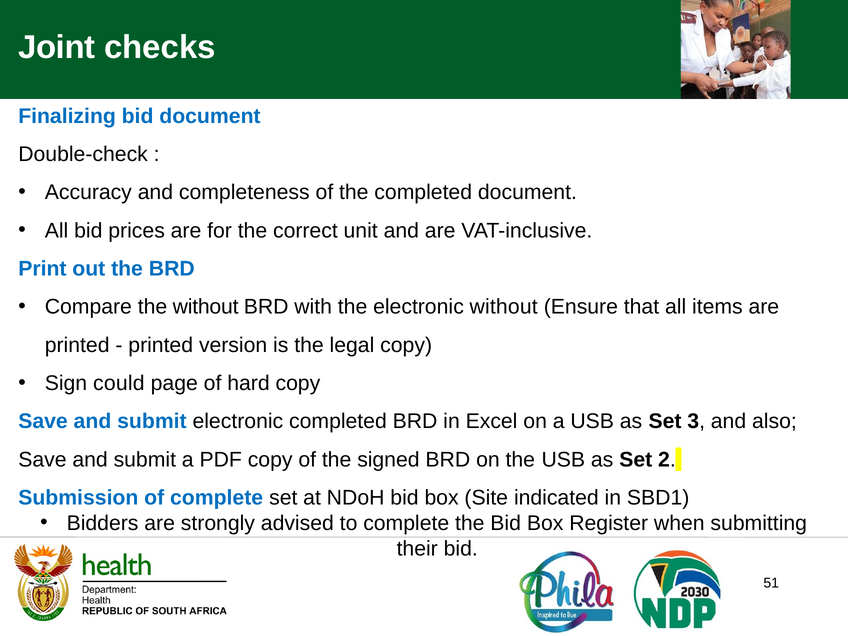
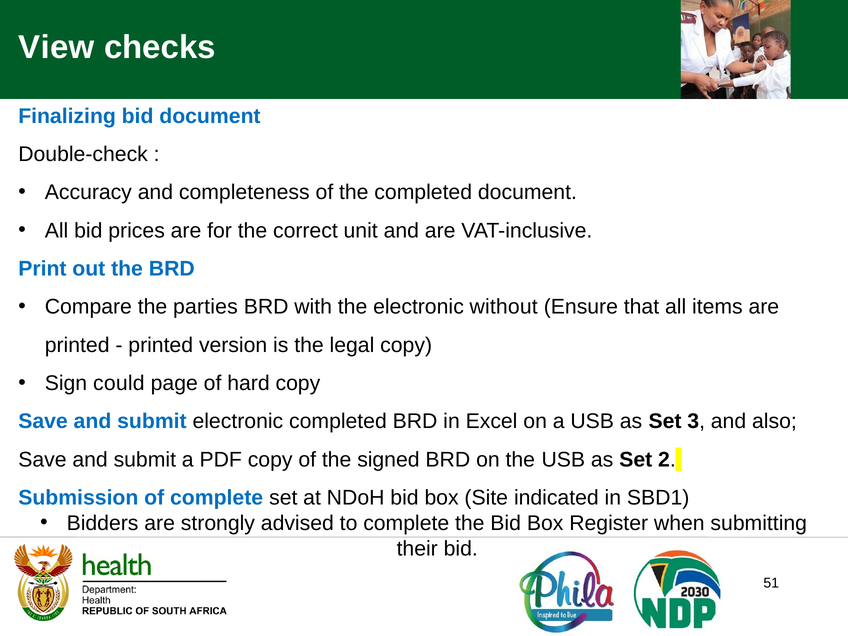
Joint: Joint -> View
the without: without -> parties
